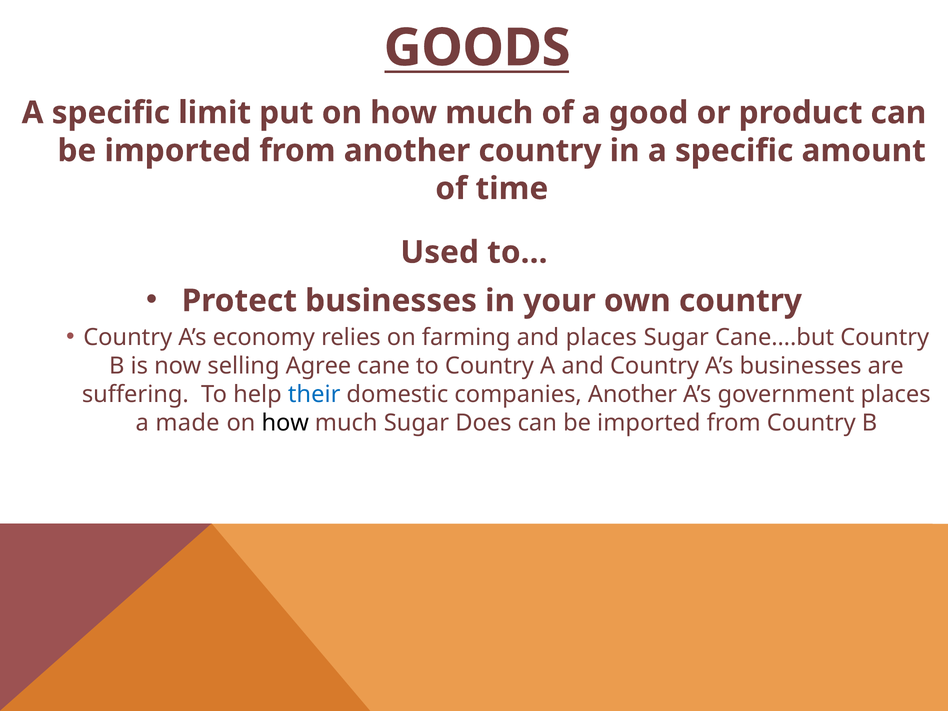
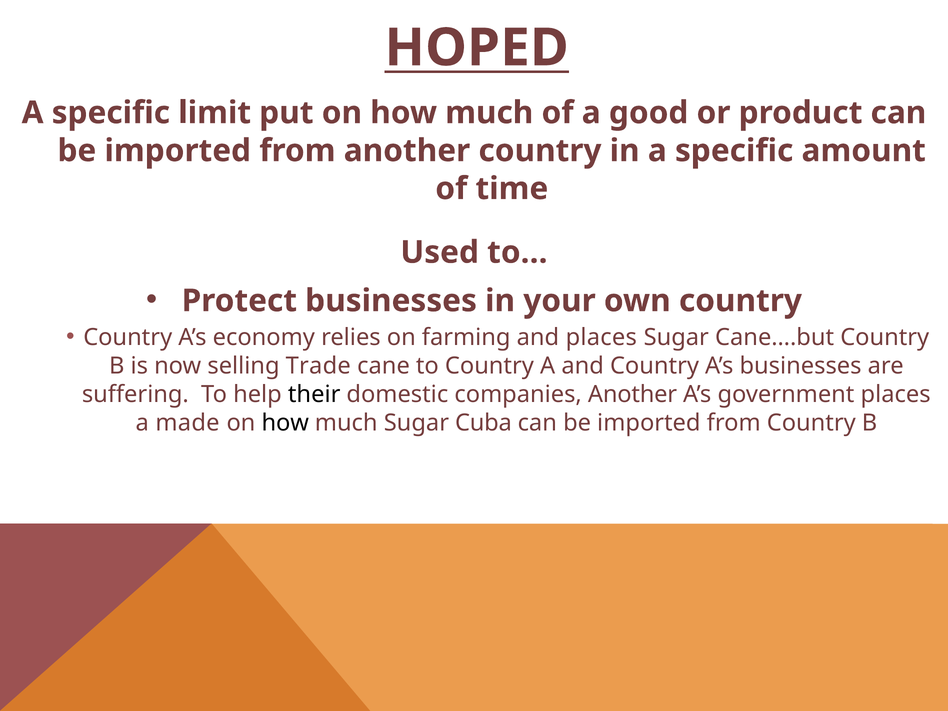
GOODS: GOODS -> HOPED
Agree: Agree -> Trade
their colour: blue -> black
Does: Does -> Cuba
